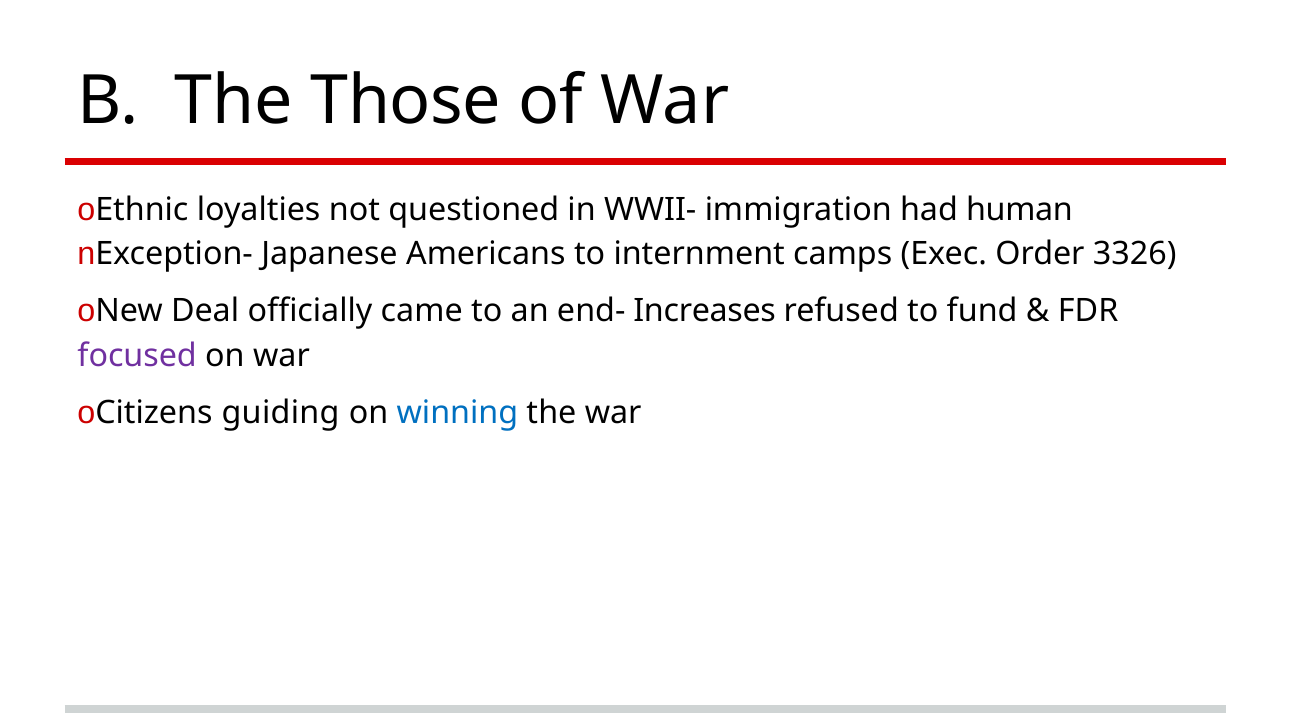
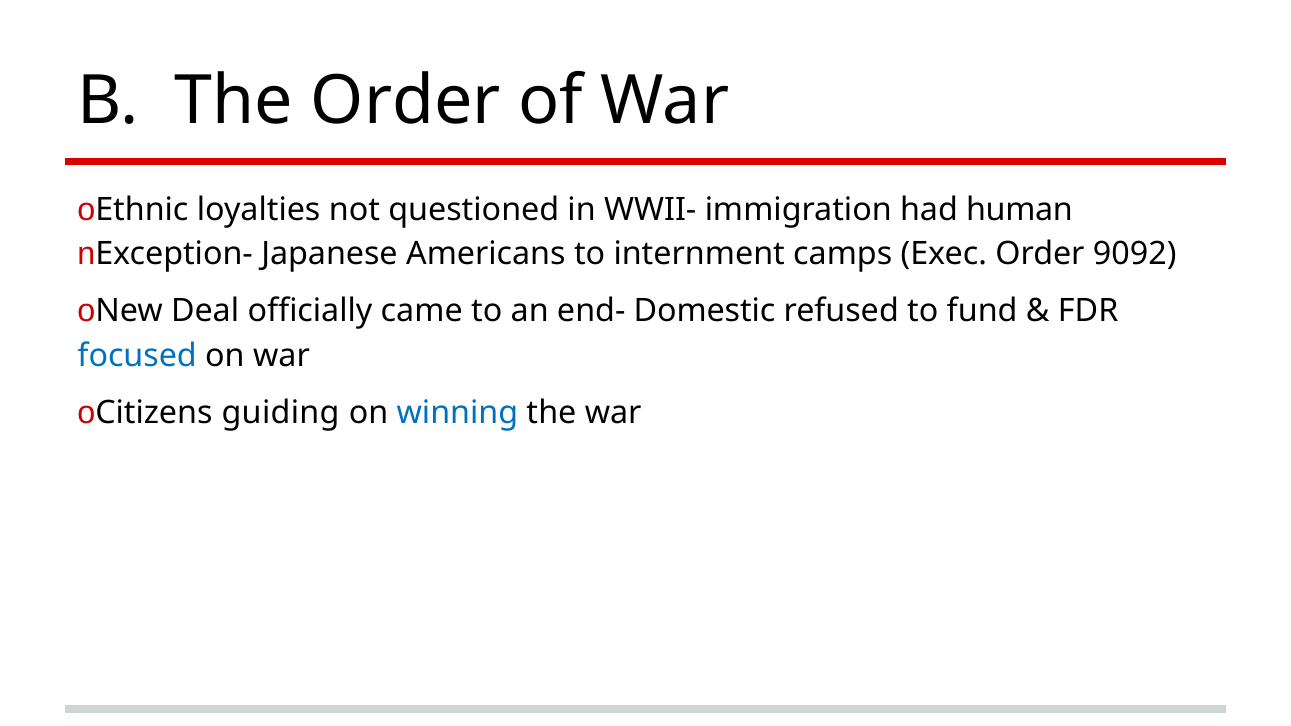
The Those: Those -> Order
3326: 3326 -> 9092
Increases: Increases -> Domestic
focused colour: purple -> blue
